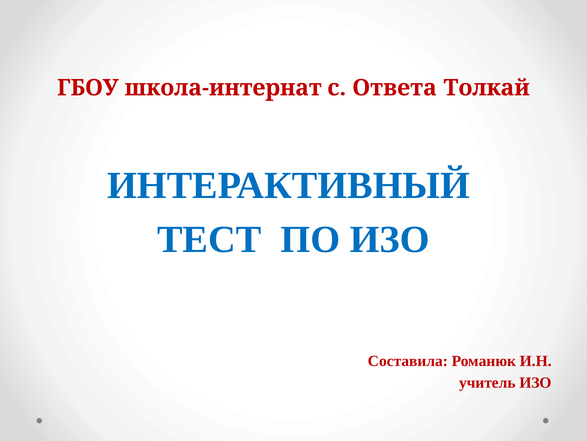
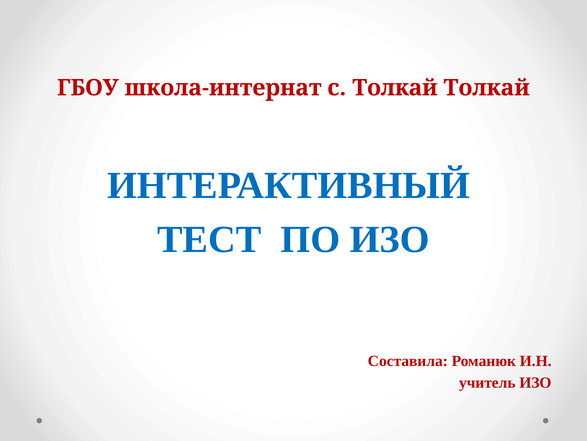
с Ответа: Ответа -> Толкай
